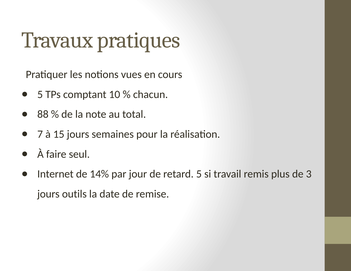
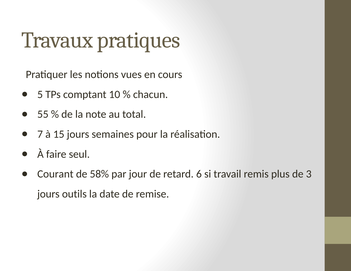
88: 88 -> 55
Internet: Internet -> Courant
14%: 14% -> 58%
retard 5: 5 -> 6
